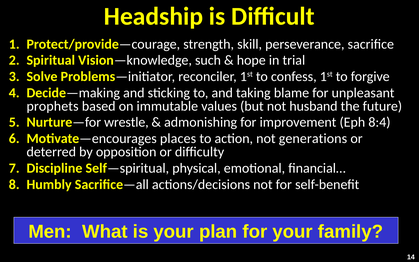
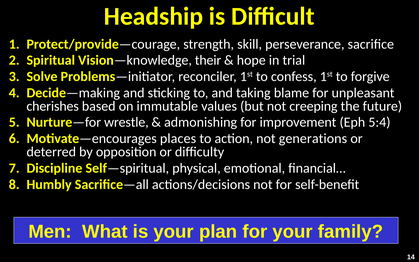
such: such -> their
prophets: prophets -> cherishes
husband: husband -> creeping
8:4: 8:4 -> 5:4
